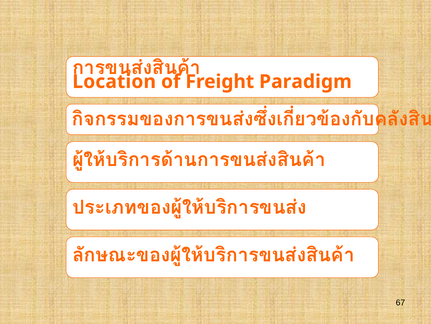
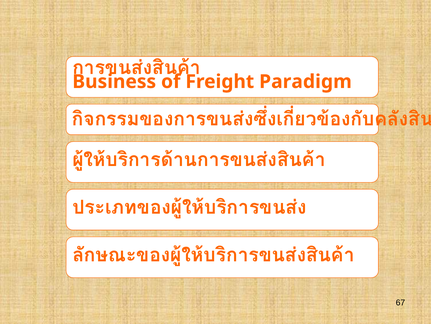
Location: Location -> Business
